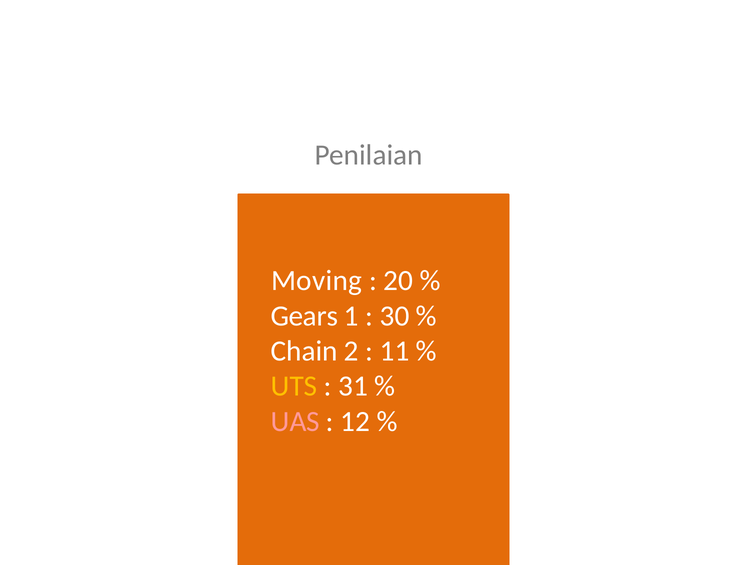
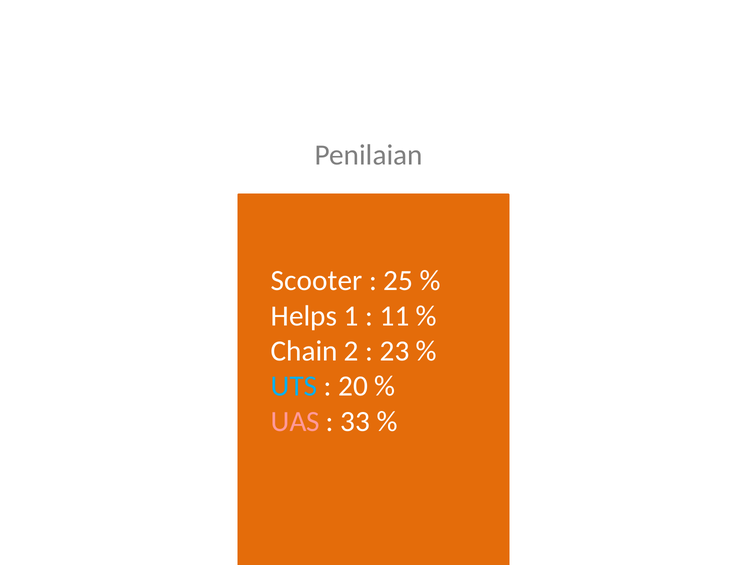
Moving: Moving -> Scooter
20: 20 -> 25
Gears: Gears -> Helps
30: 30 -> 11
11: 11 -> 23
UTS colour: yellow -> light blue
31: 31 -> 20
12: 12 -> 33
